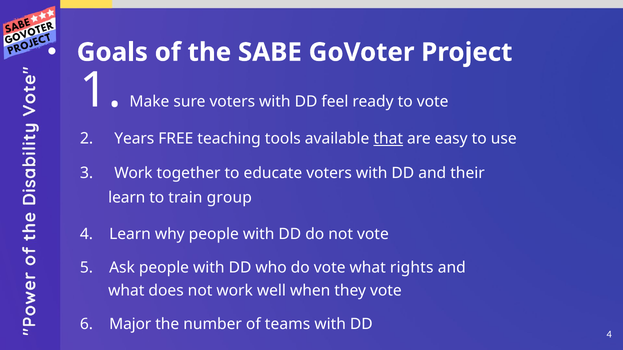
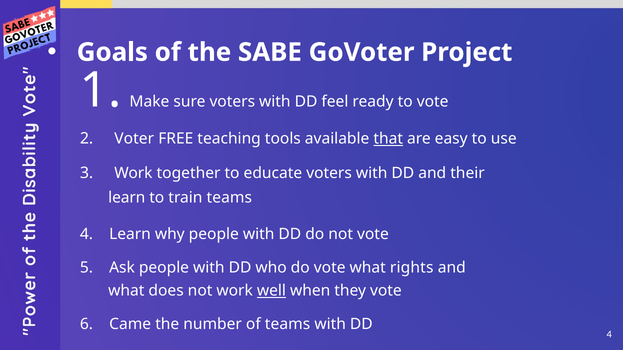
Years: Years -> Voter
train group: group -> teams
well underline: none -> present
Major: Major -> Came
